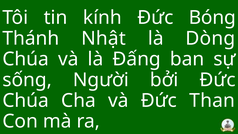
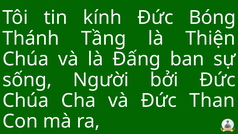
Nhật: Nhật -> Tầng
Dòng: Dòng -> Thiện
